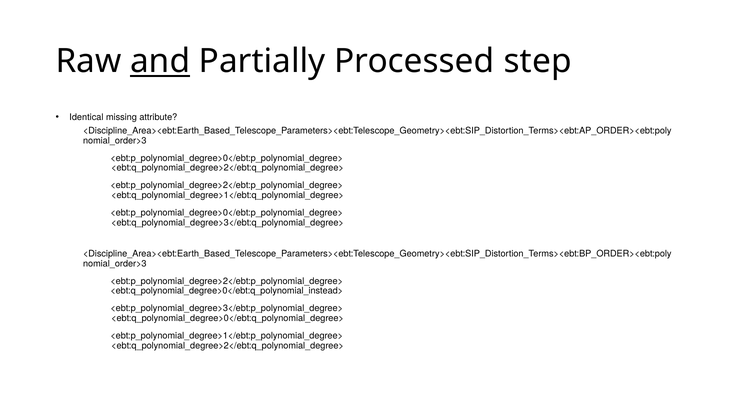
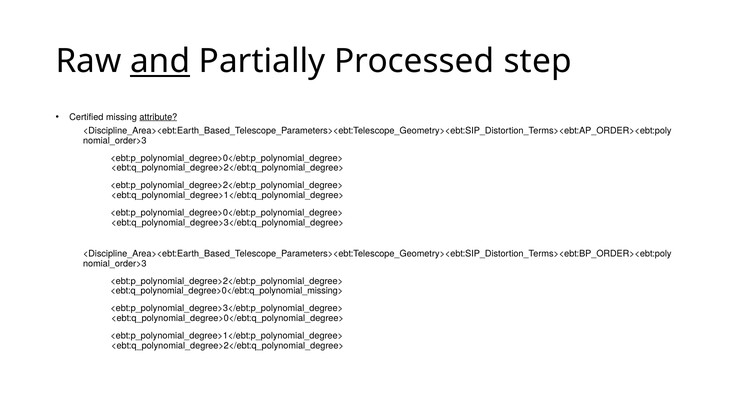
Identical: Identical -> Certified
attribute underline: none -> present
<ebt:q_polynomial_degree>0</ebt:q_polynomial_instead>: <ebt:q_polynomial_degree>0</ebt:q_polynomial_instead> -> <ebt:q_polynomial_degree>0</ebt:q_polynomial_missing>
